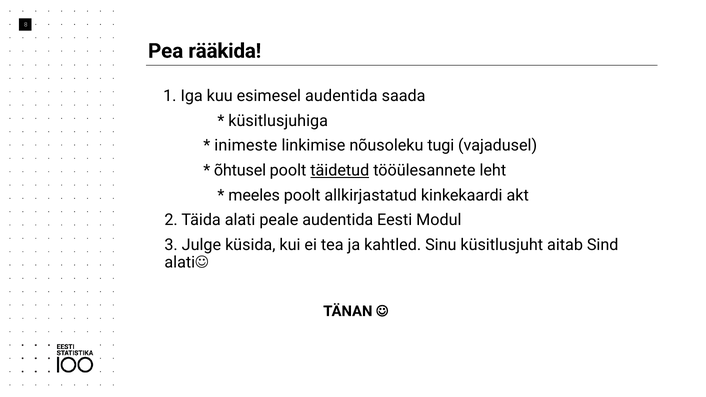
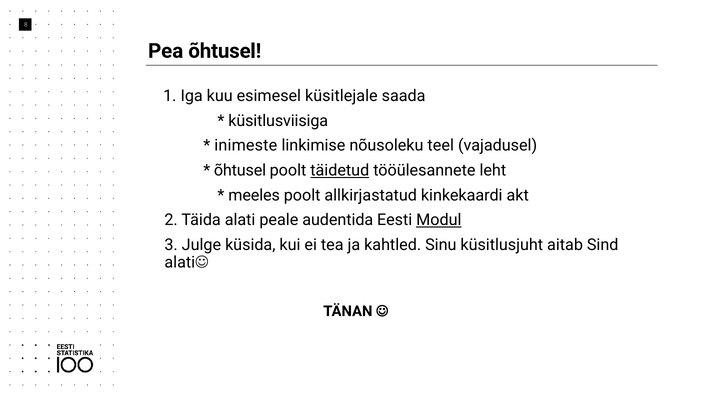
Pea rääkida: rääkida -> õhtusel
esimesel audentida: audentida -> küsitlejale
küsitlusjuhiga: küsitlusjuhiga -> küsitlusviisiga
tugi: tugi -> teel
Modul underline: none -> present
